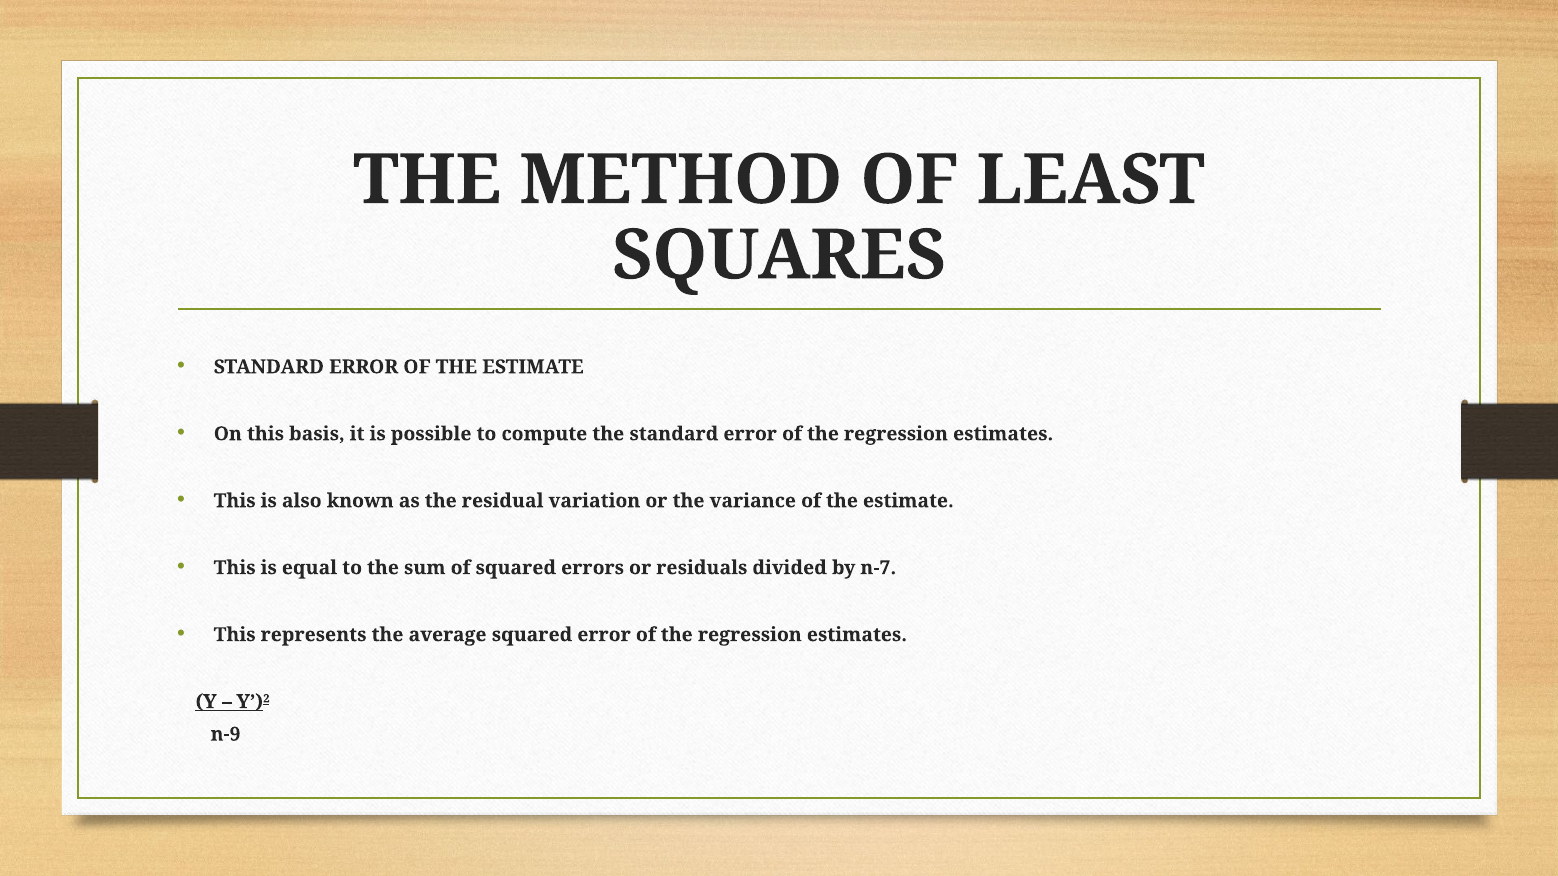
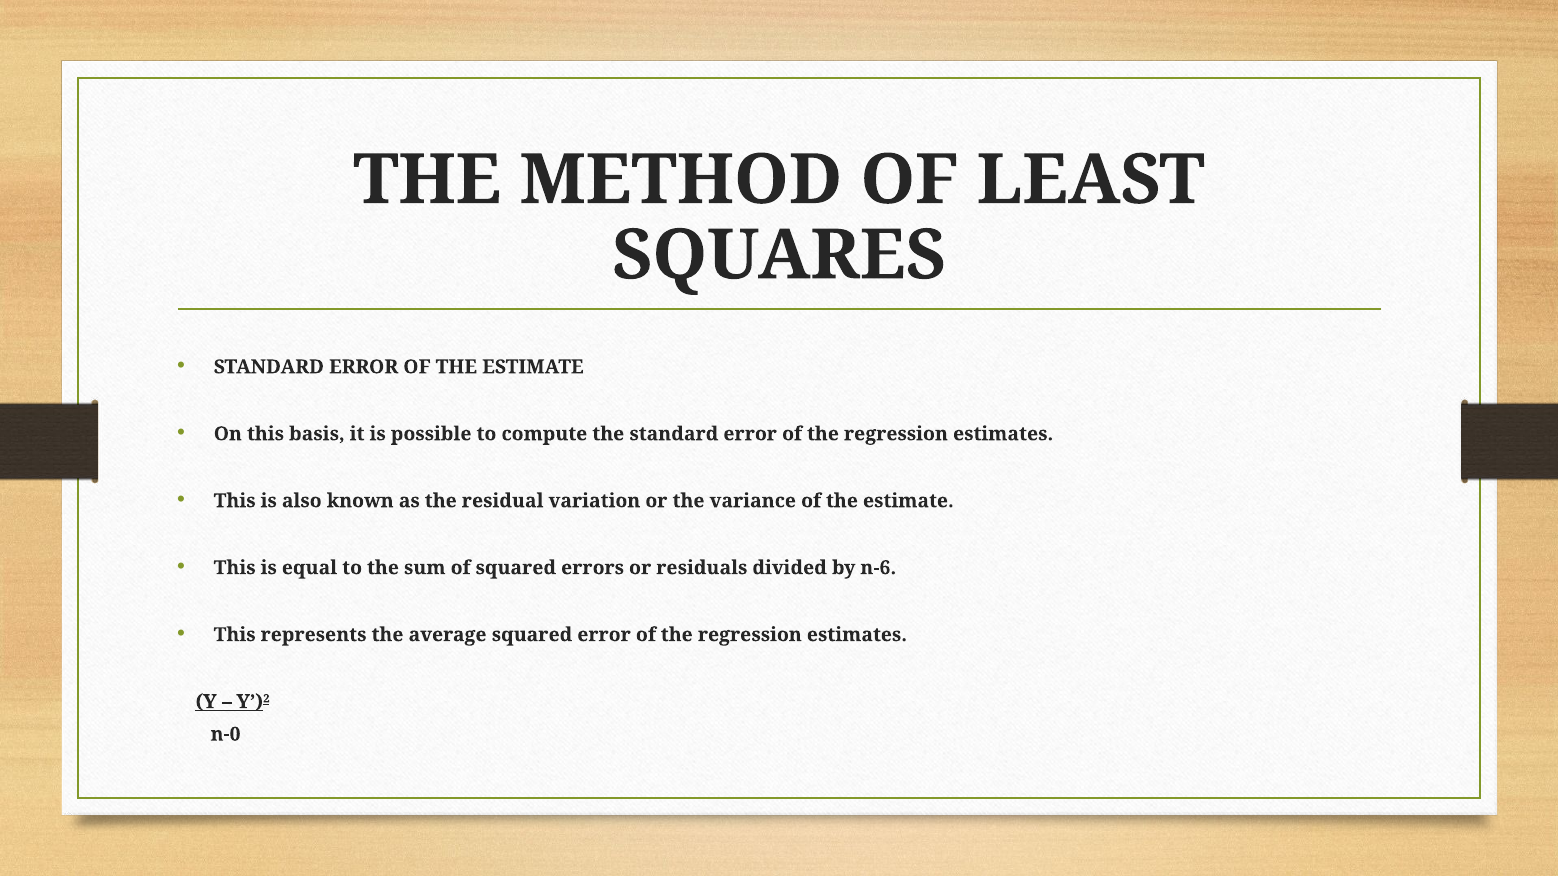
n-7: n-7 -> n-6
n-9: n-9 -> n-0
